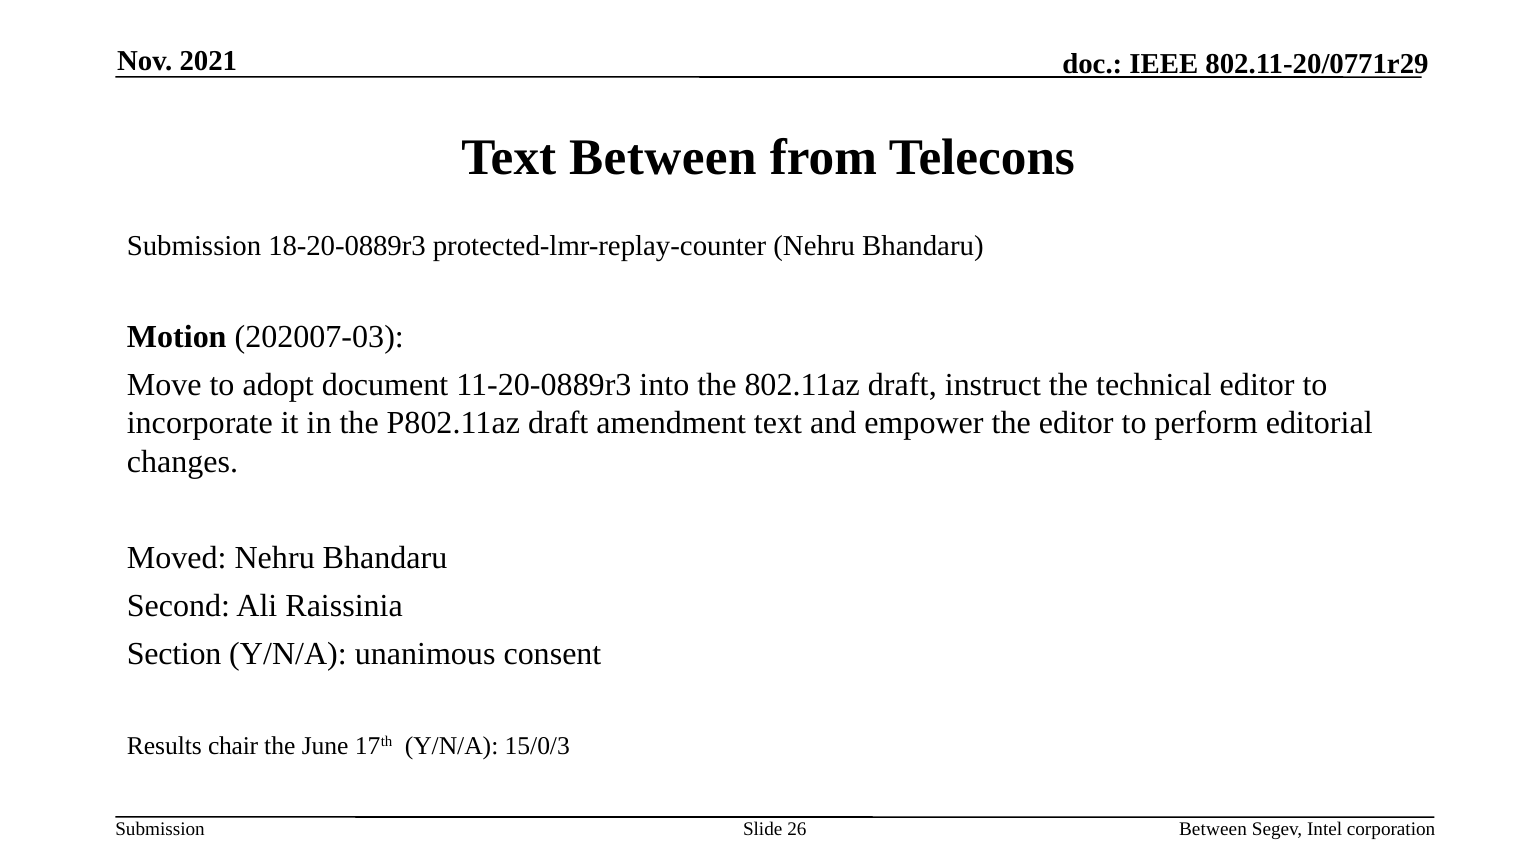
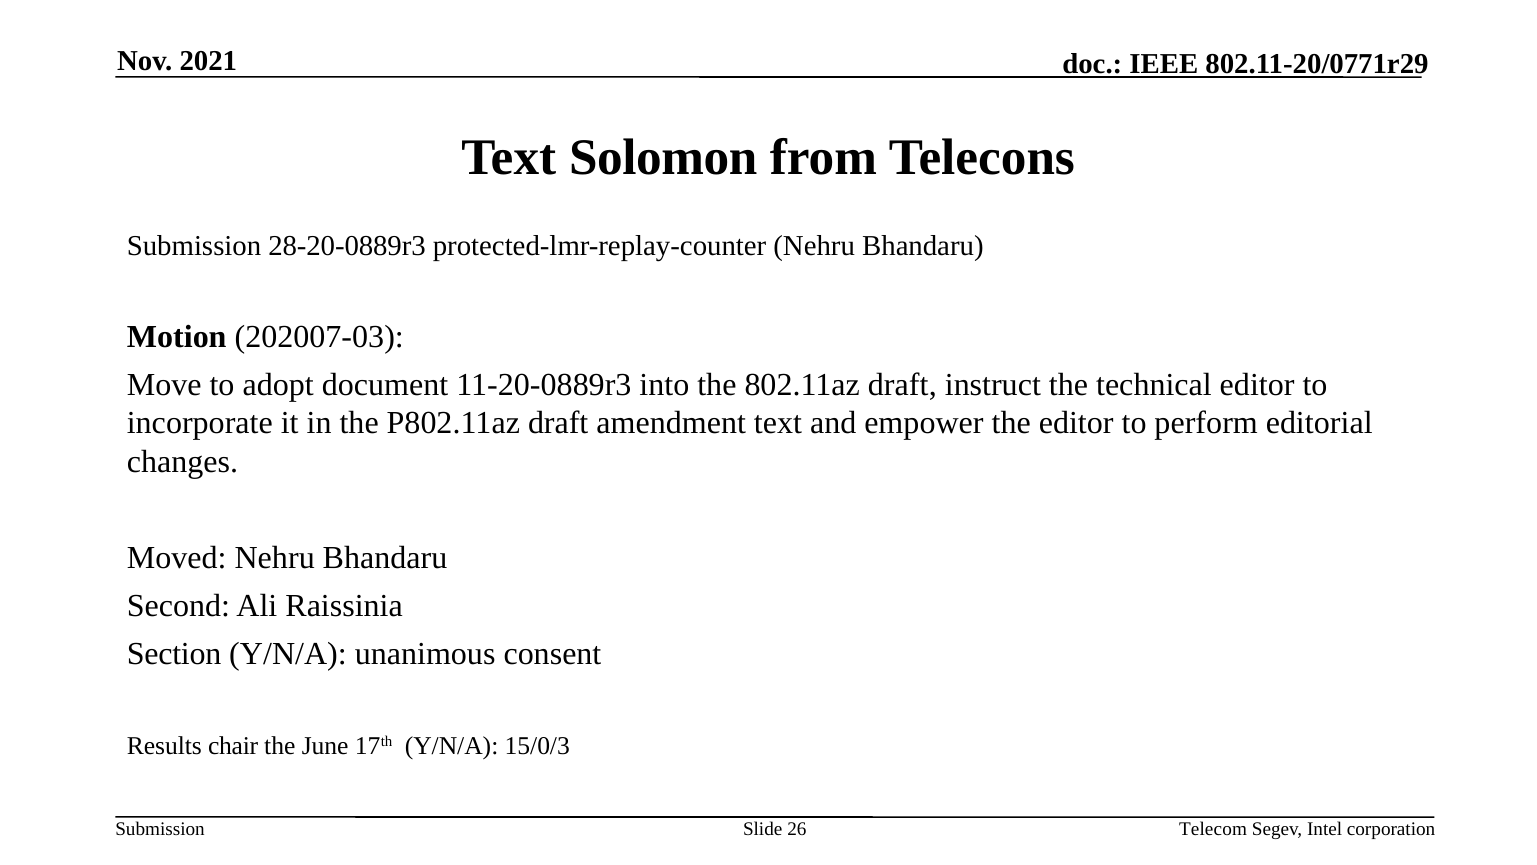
Text Between: Between -> Solomon
18-20-0889r3: 18-20-0889r3 -> 28-20-0889r3
Between at (1213, 829): Between -> Telecom
